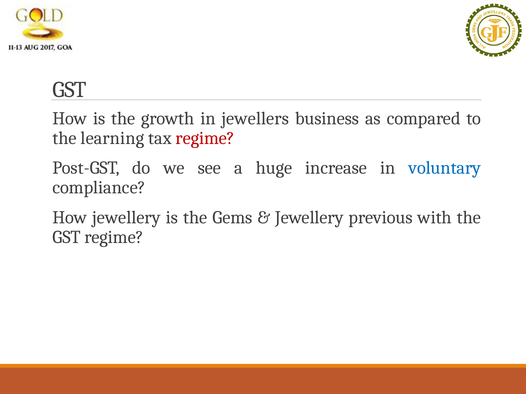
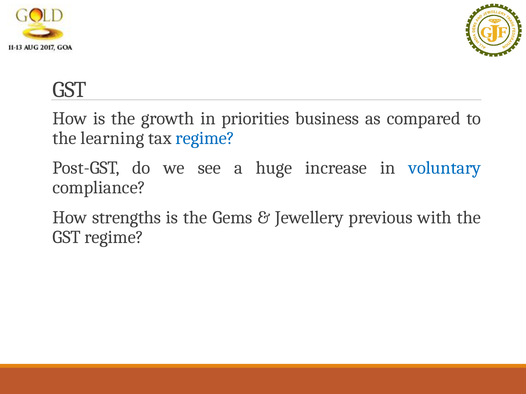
jewellers: jewellers -> priorities
regime at (205, 138) colour: red -> blue
How jewellery: jewellery -> strengths
